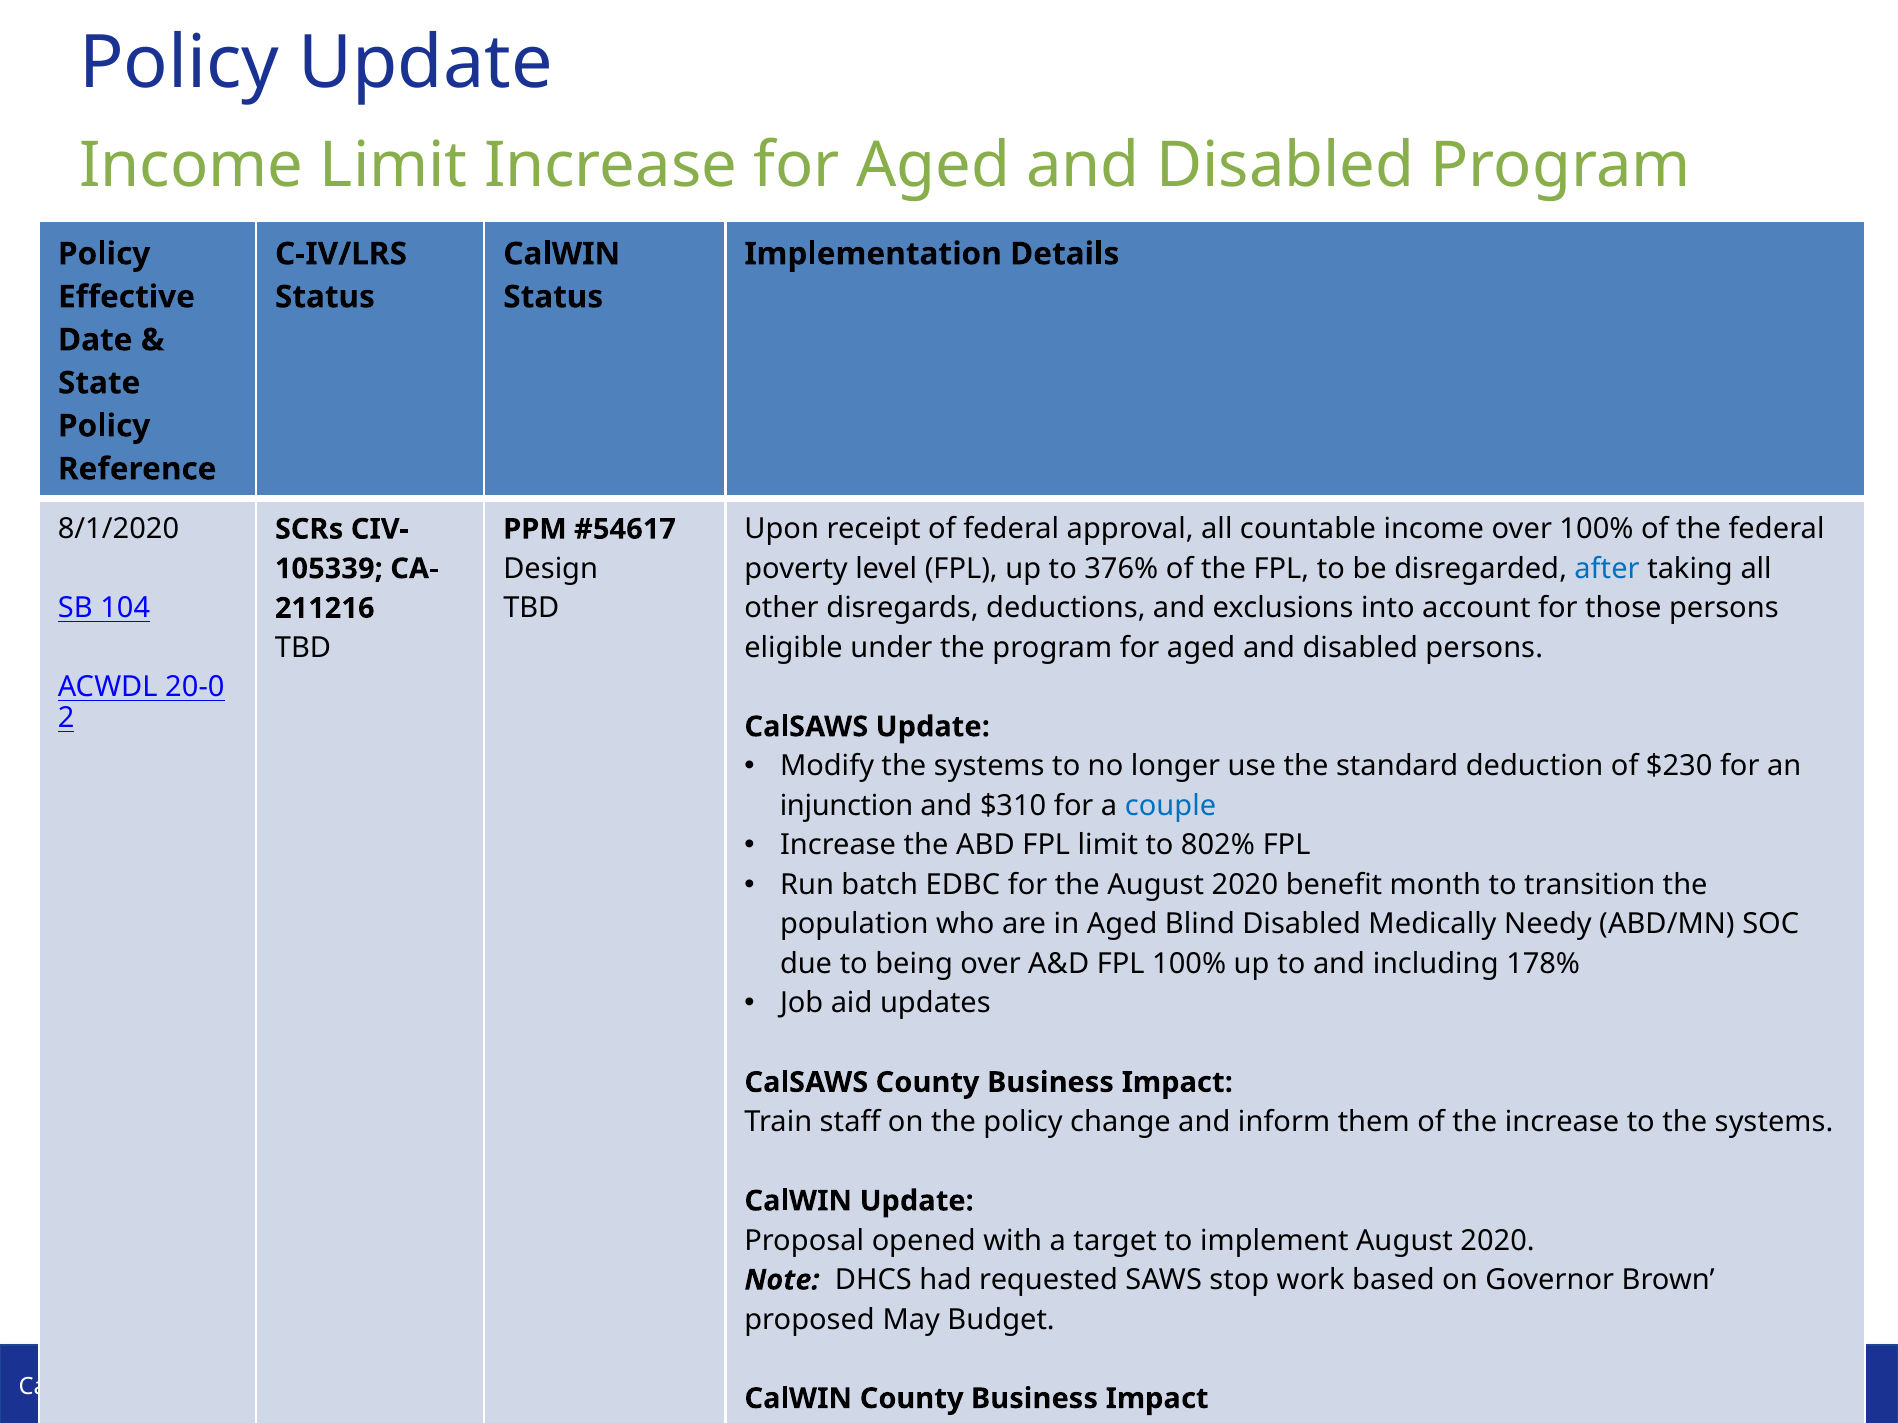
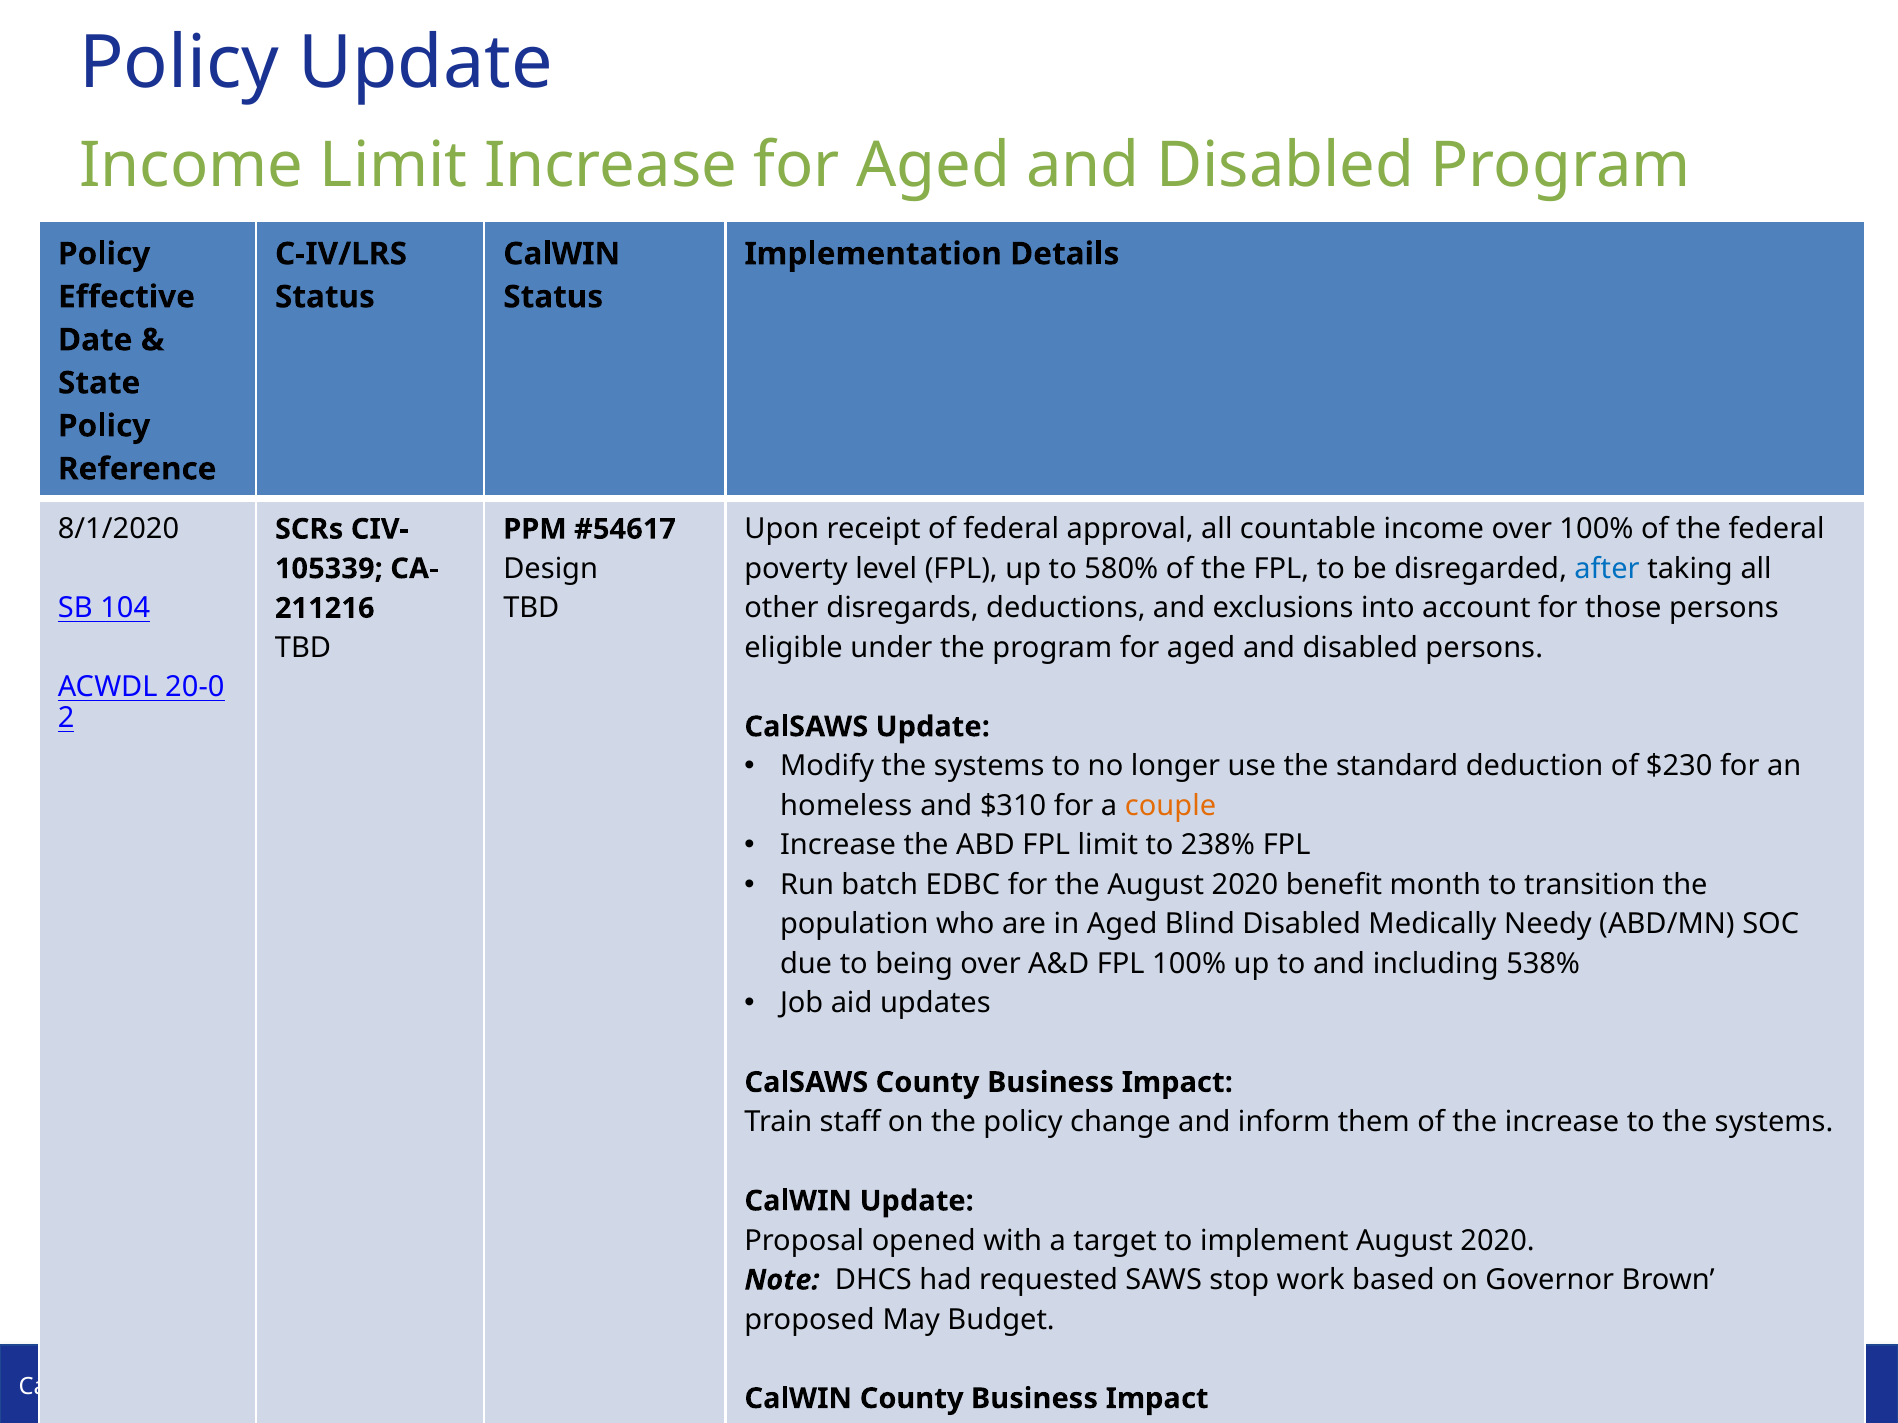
376%: 376% -> 580%
injunction: injunction -> homeless
couple colour: blue -> orange
802%: 802% -> 238%
178%: 178% -> 538%
